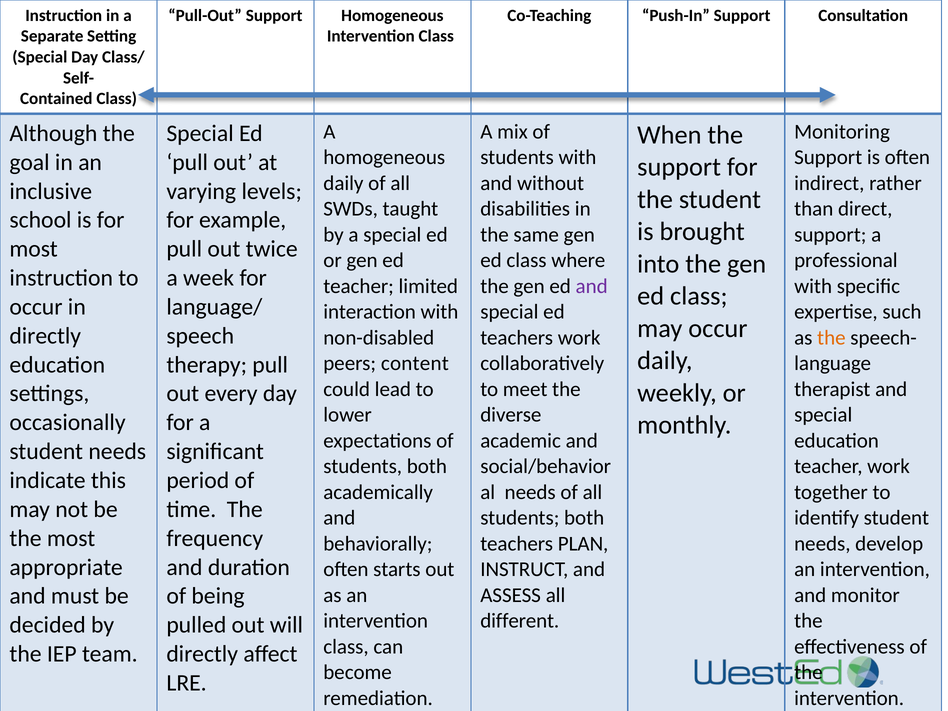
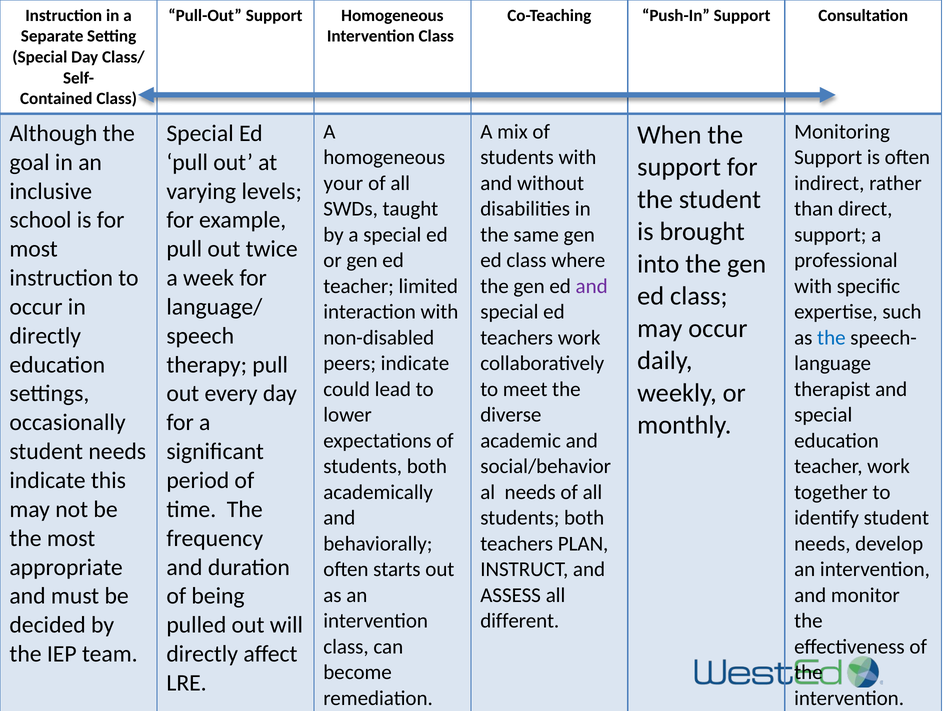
daily at (343, 183): daily -> your
the at (831, 338) colour: orange -> blue
peers content: content -> indicate
